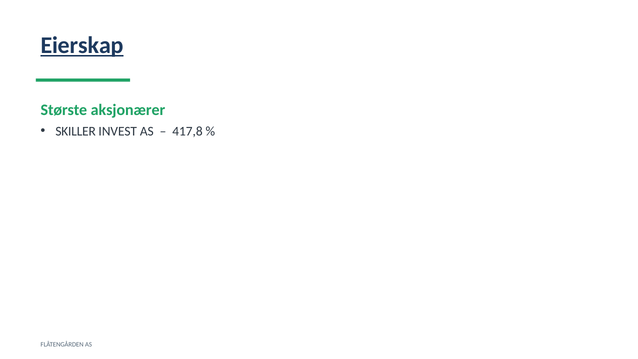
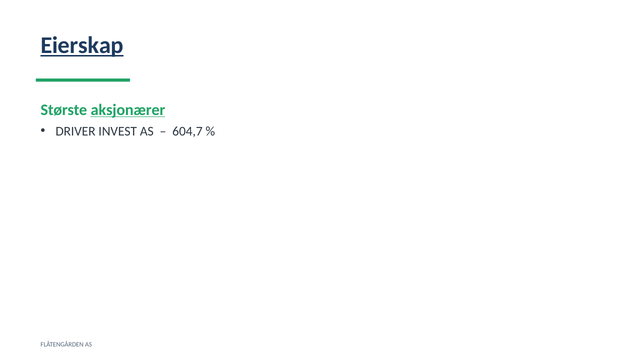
aksjonærer underline: none -> present
SKILLER: SKILLER -> DRIVER
417,8: 417,8 -> 604,7
